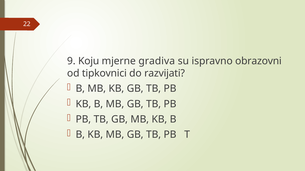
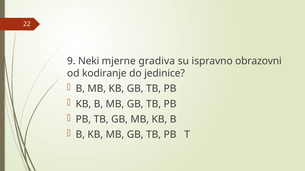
Koju: Koju -> Neki
tipkovnici: tipkovnici -> kodiranje
razvijati: razvijati -> jedinice
